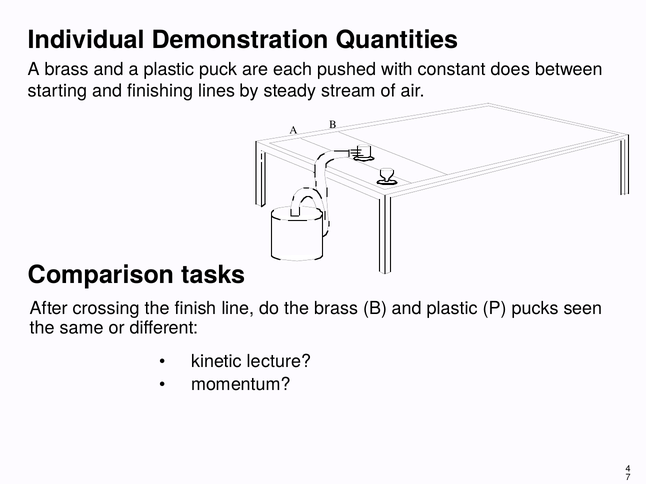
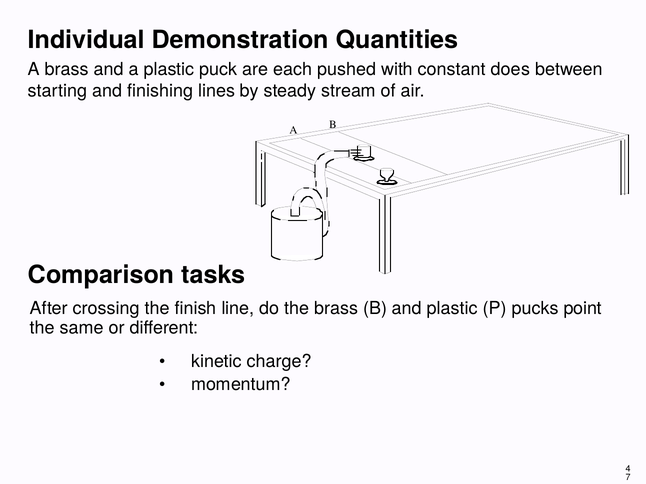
seen: seen -> point
lecture: lecture -> charge
